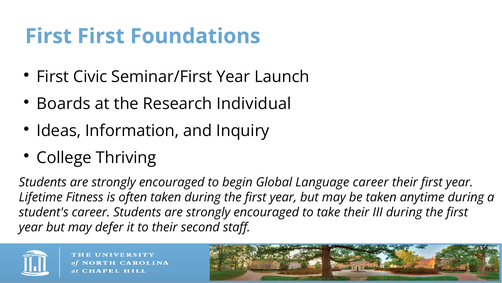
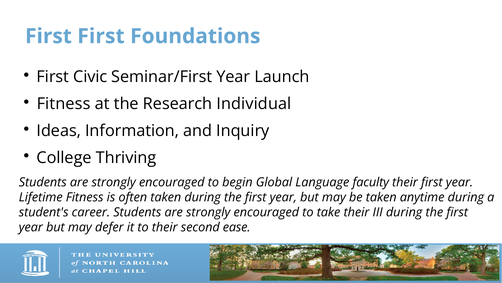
Boards at (64, 104): Boards -> Fitness
Language career: career -> faculty
staff: staff -> ease
